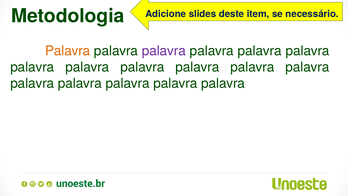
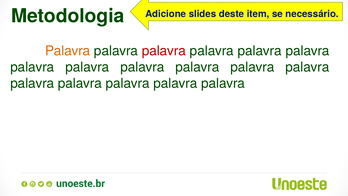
palavra at (164, 51) colour: purple -> red
